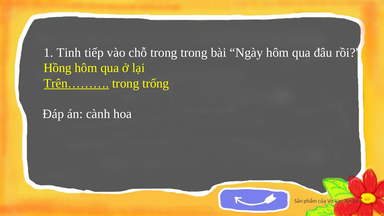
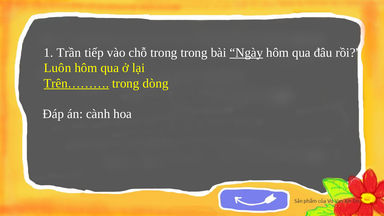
Tinh: Tinh -> Trần
Ngày underline: none -> present
Hồng: Hồng -> Luôn
trống: trống -> dòng
